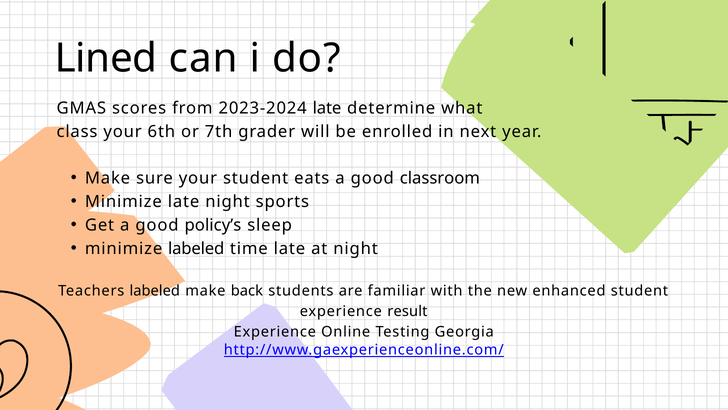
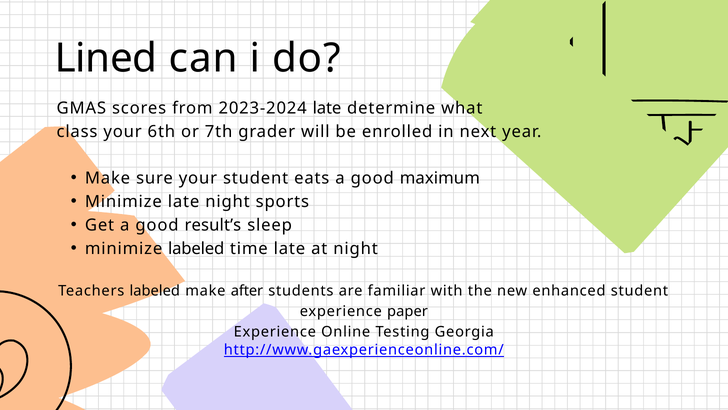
classroom: classroom -> maximum
policy’s: policy’s -> result’s
back: back -> after
result: result -> paper
